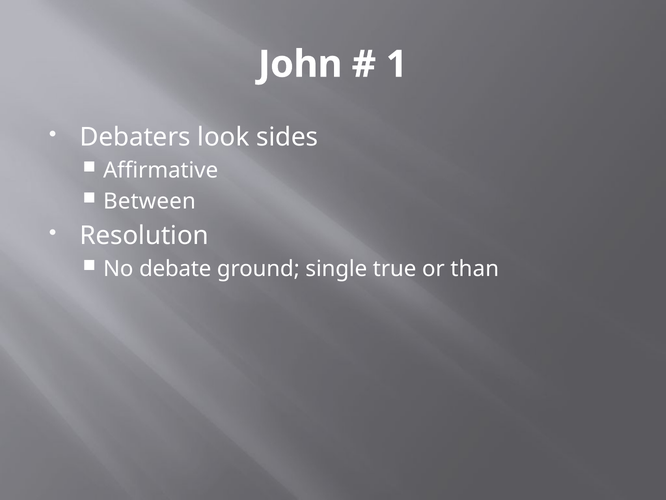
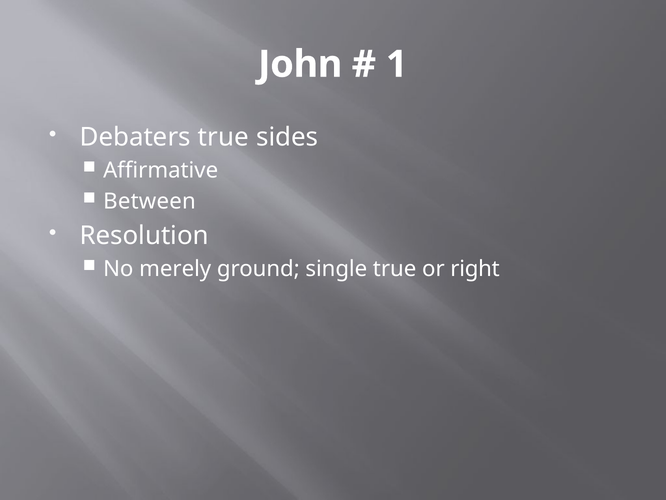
Debaters look: look -> true
debate: debate -> merely
than: than -> right
